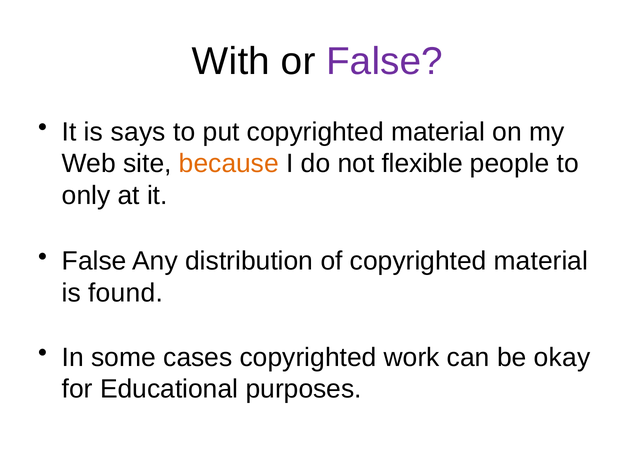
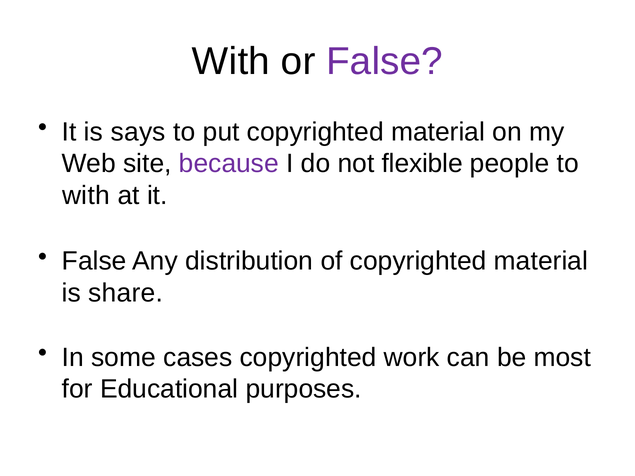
because colour: orange -> purple
only at (86, 196): only -> with
found: found -> share
okay: okay -> most
